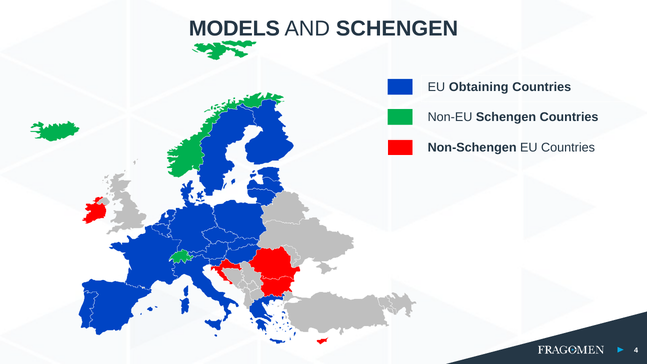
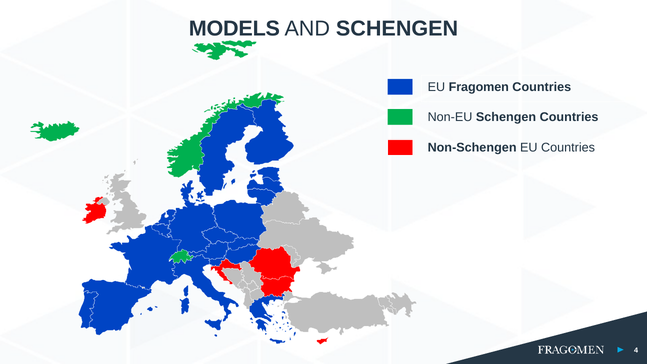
Obtaining: Obtaining -> Fragomen
